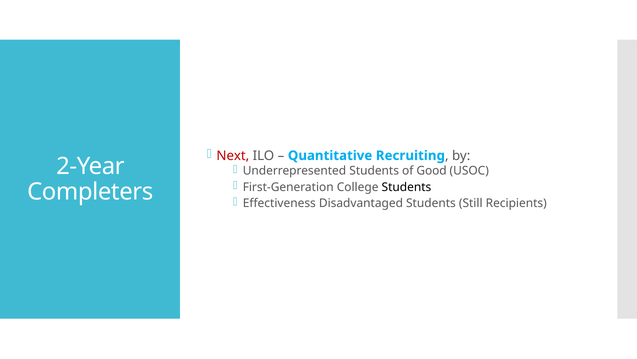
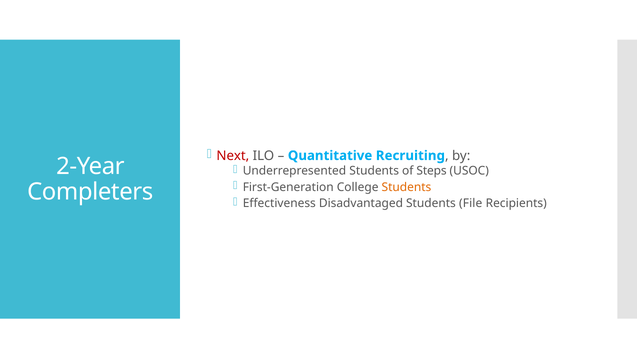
Good: Good -> Steps
Students at (406, 187) colour: black -> orange
Still: Still -> File
